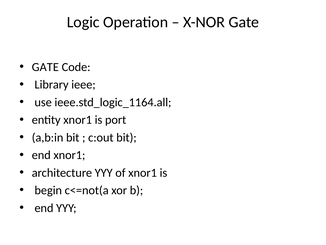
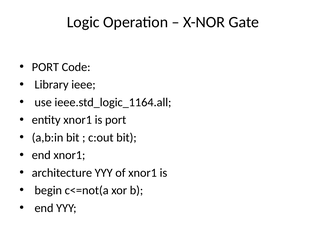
GATE at (45, 67): GATE -> PORT
